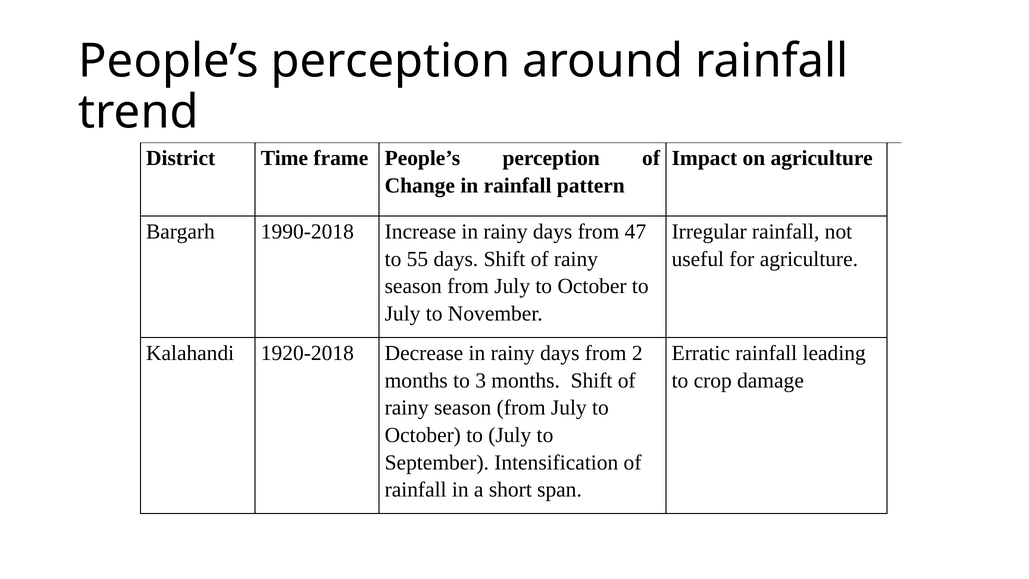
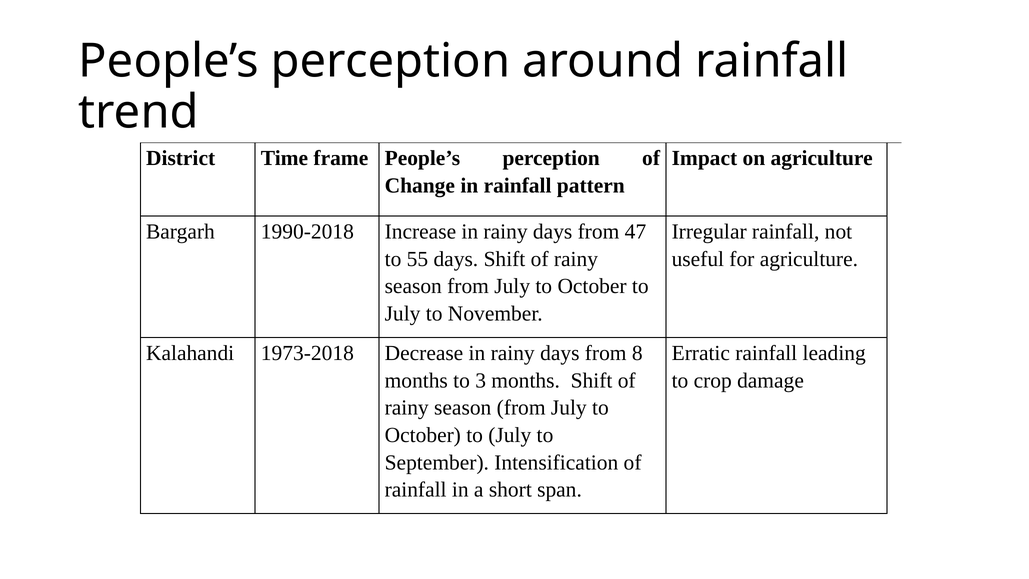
1920-2018: 1920-2018 -> 1973-2018
2: 2 -> 8
